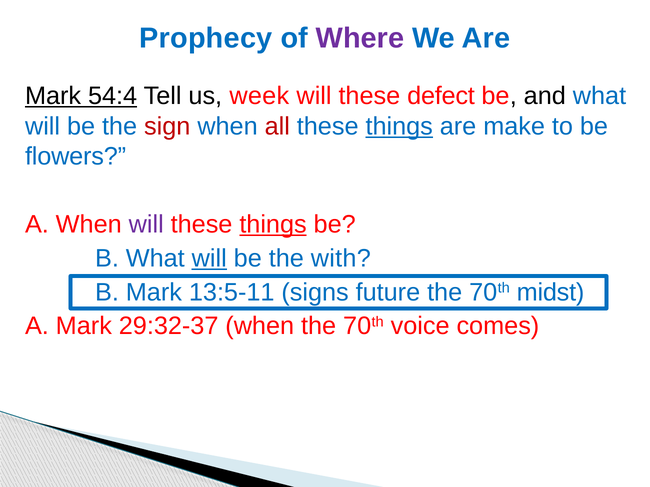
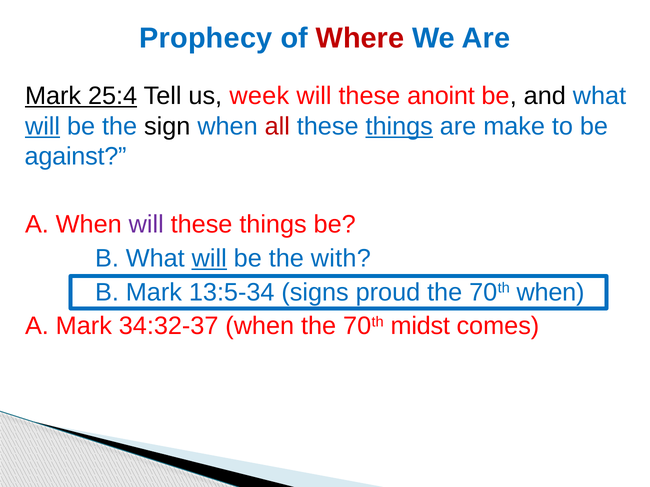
Where colour: purple -> red
54:4: 54:4 -> 25:4
defect: defect -> anoint
will at (43, 126) underline: none -> present
sign colour: red -> black
flowers: flowers -> against
things at (273, 225) underline: present -> none
13:5-11: 13:5-11 -> 13:5-34
future: future -> proud
70th midst: midst -> when
29:32-37: 29:32-37 -> 34:32-37
voice: voice -> midst
